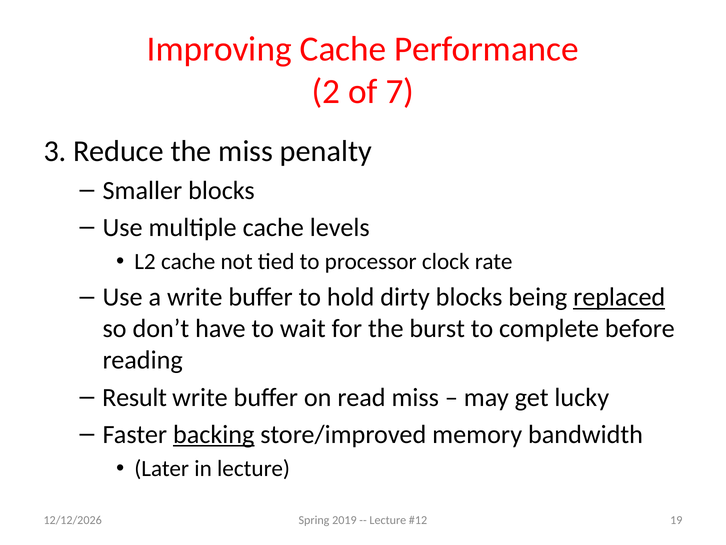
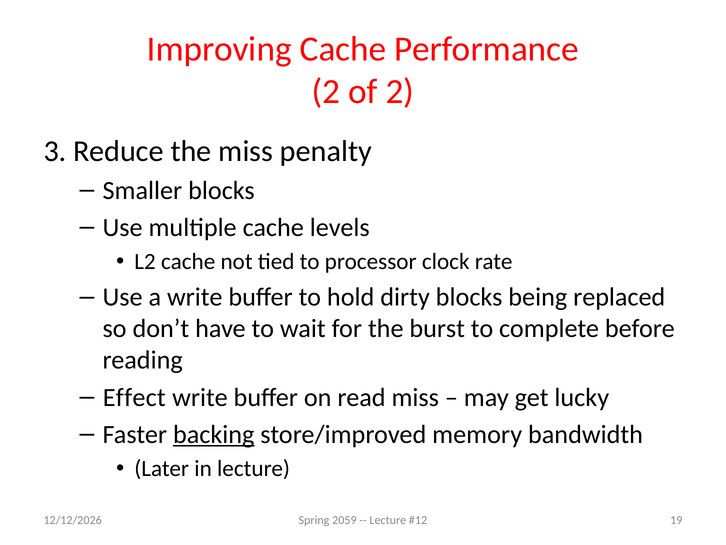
of 7: 7 -> 2
replaced underline: present -> none
Result: Result -> Effect
2019: 2019 -> 2059
